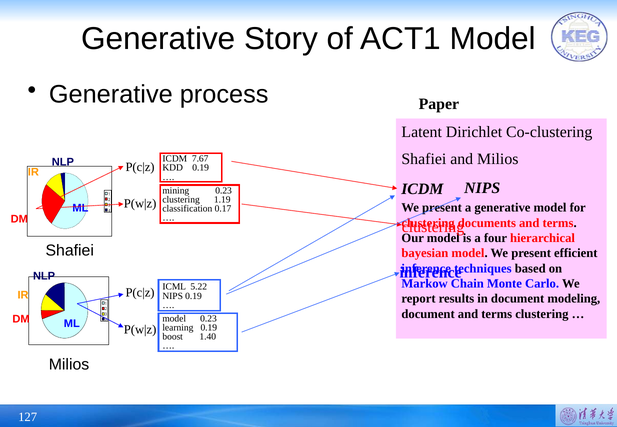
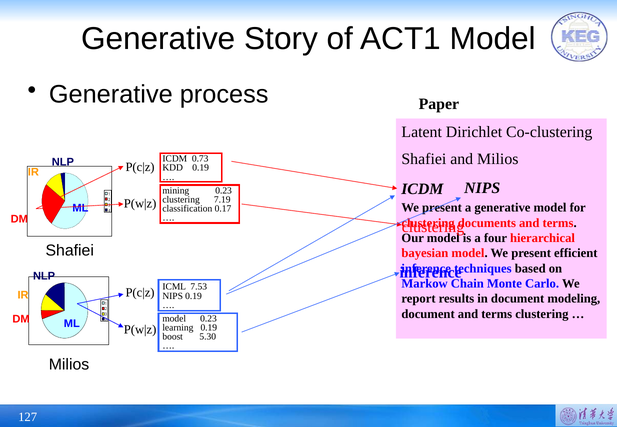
7.67: 7.67 -> 0.73
1.19: 1.19 -> 7.19
5.22: 5.22 -> 7.53
1.40: 1.40 -> 5.30
